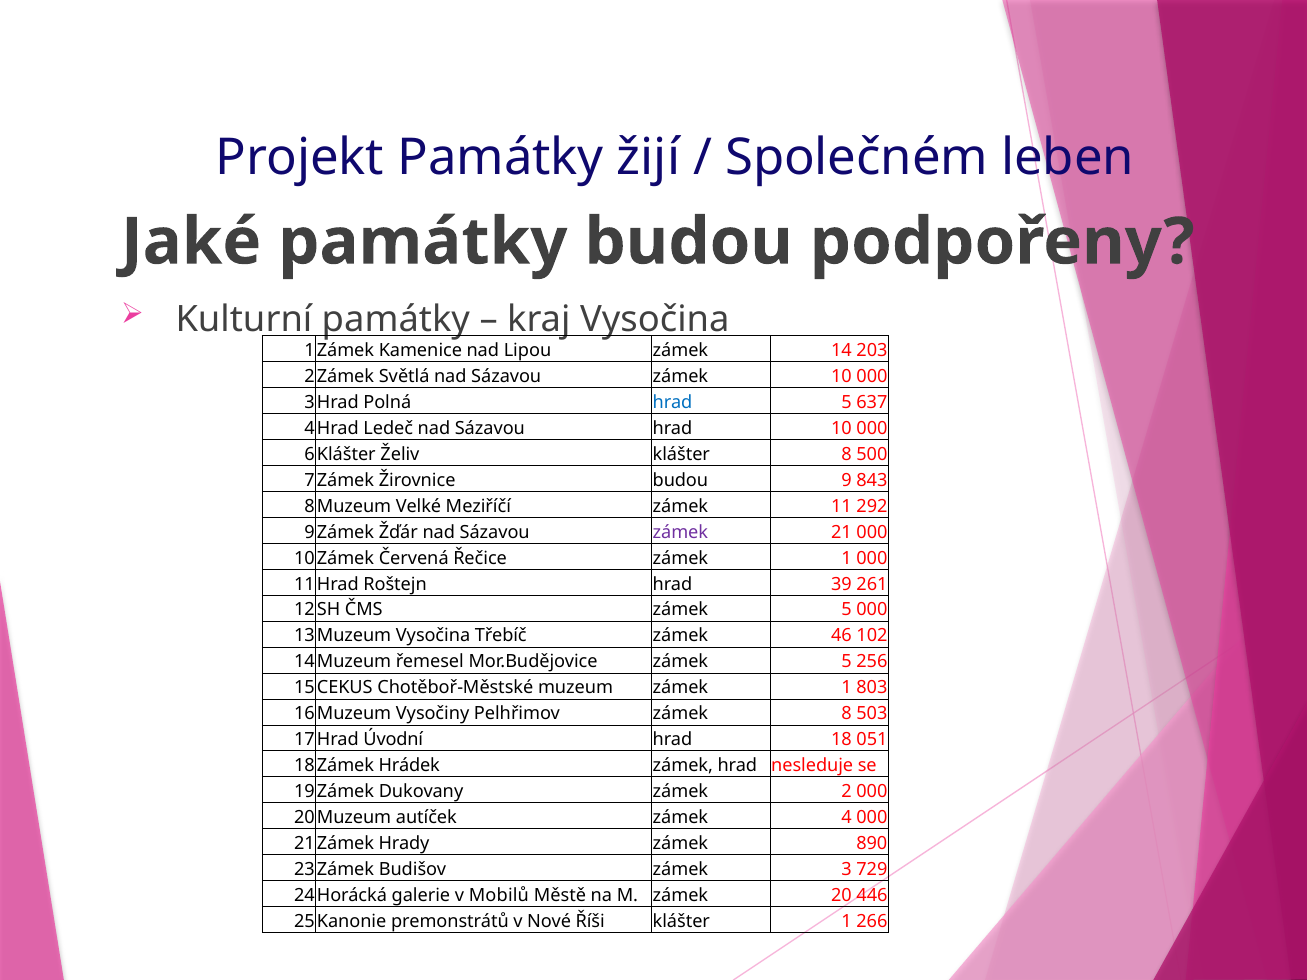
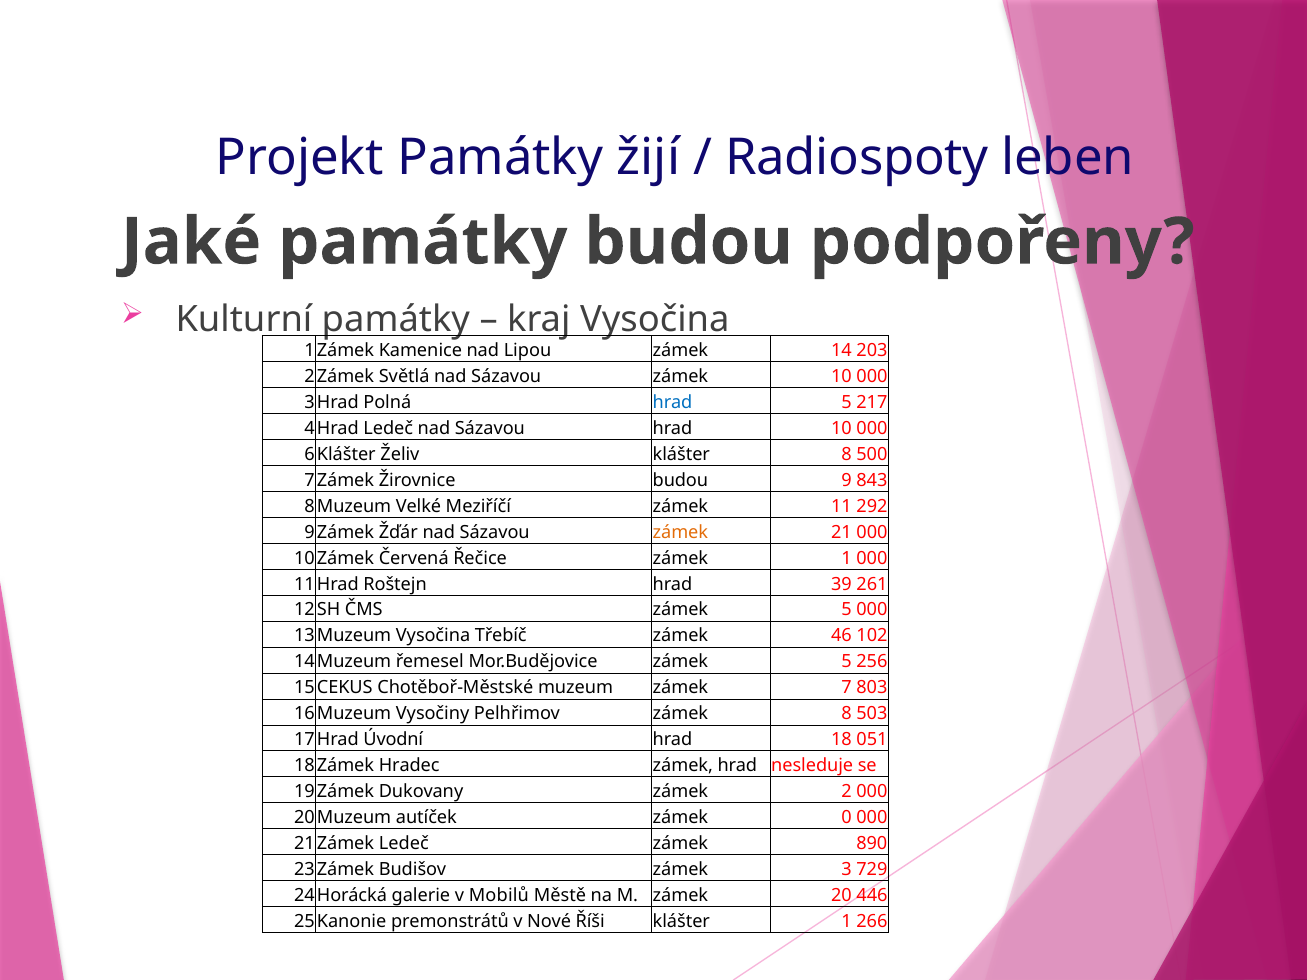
Společném: Společném -> Radiospoty
637: 637 -> 217
zámek at (680, 532) colour: purple -> orange
muzeum zámek 1: 1 -> 7
Hrádek: Hrádek -> Hradec
4: 4 -> 0
Hrady at (404, 844): Hrady -> Ledeč
